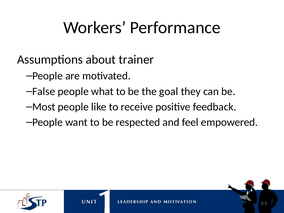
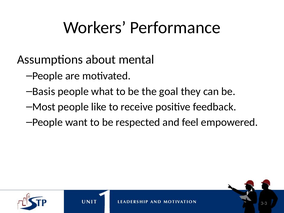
trainer: trainer -> mental
False: False -> Basis
